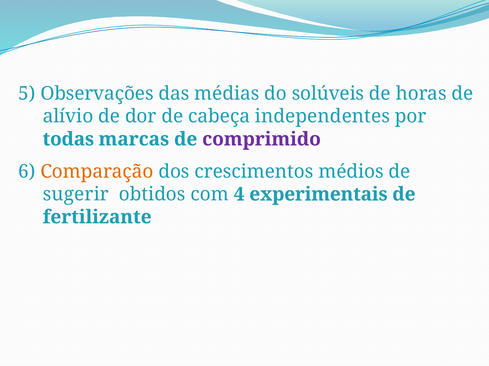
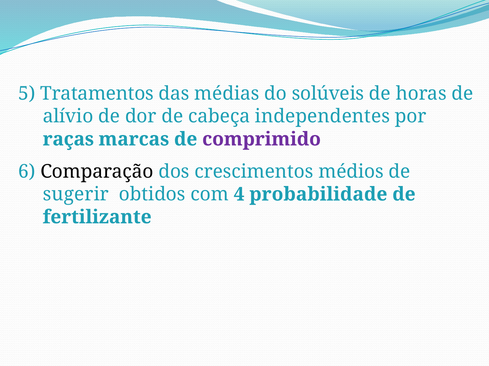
Observações: Observações -> Tratamentos
todas: todas -> raças
Comparação colour: orange -> black
experimentais: experimentais -> probabilidade
